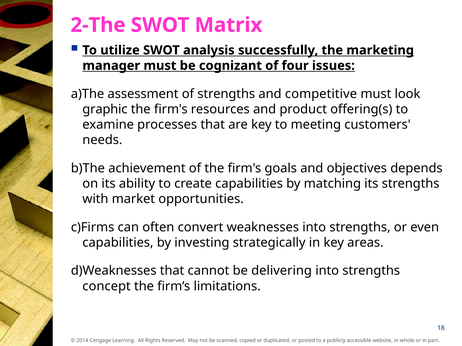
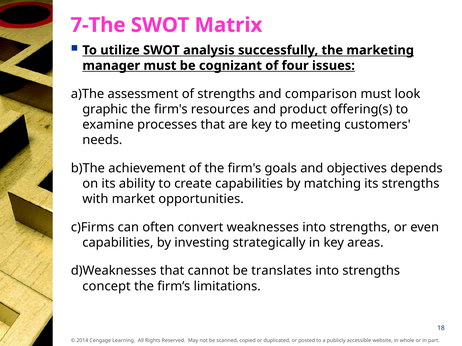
2-The: 2-The -> 7-The
competitive: competitive -> comparison
delivering: delivering -> translates
